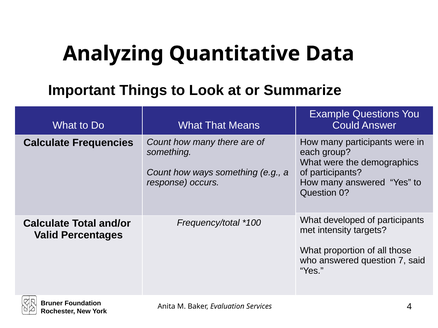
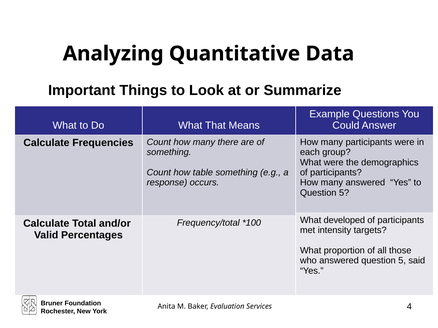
ways: ways -> table
0 at (344, 193): 0 -> 5
answered question 7: 7 -> 5
